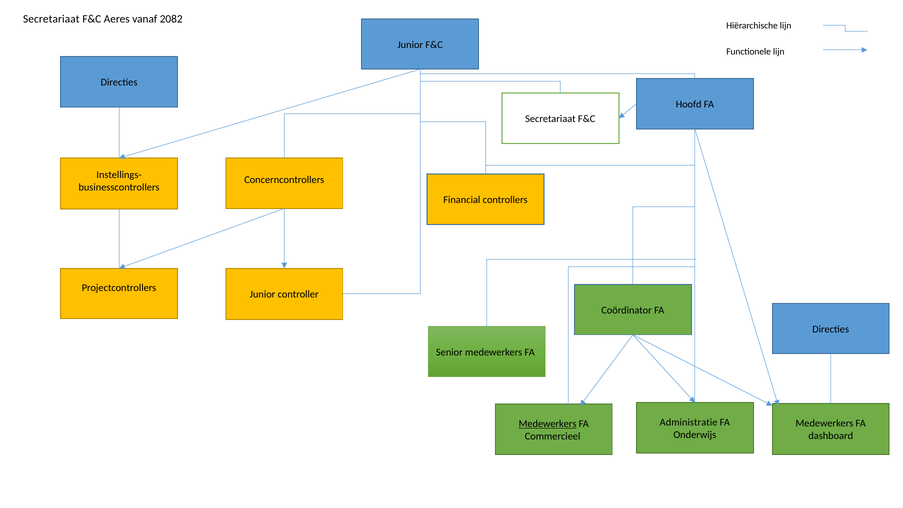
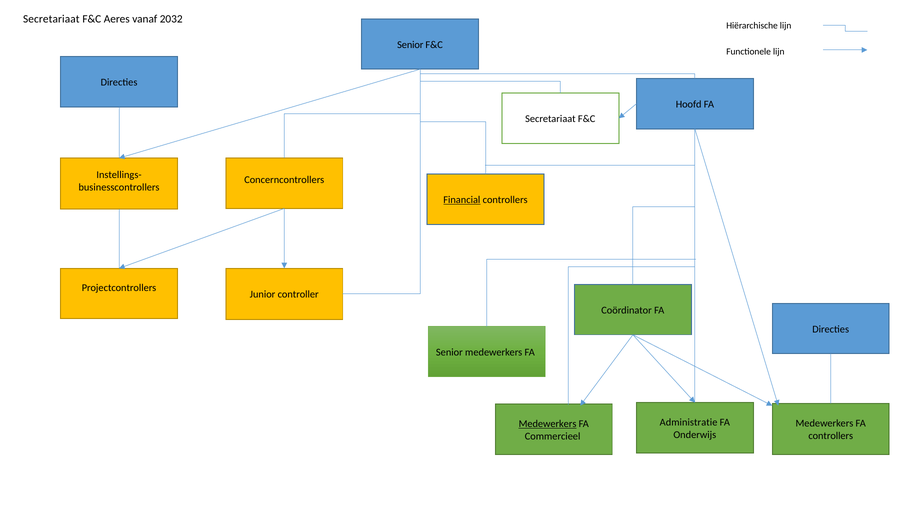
2082: 2082 -> 2032
Junior at (410, 45): Junior -> Senior
Financial underline: none -> present
dashboard at (831, 436): dashboard -> controllers
